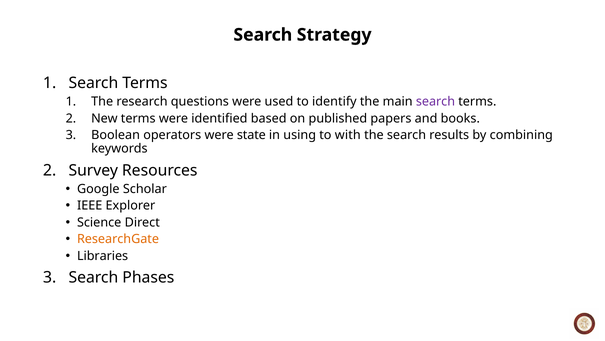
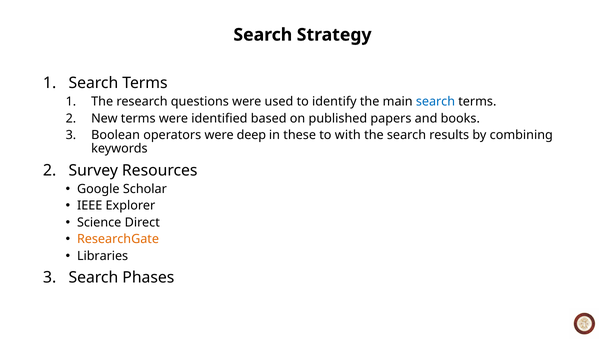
search at (436, 101) colour: purple -> blue
state: state -> deep
using: using -> these
